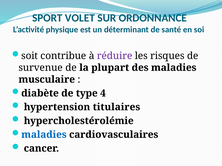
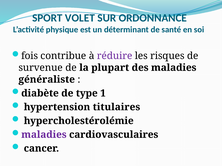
soit: soit -> fois
musculaire: musculaire -> généraliste
4: 4 -> 1
maladies at (44, 135) colour: blue -> purple
